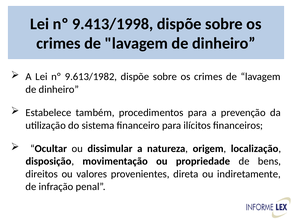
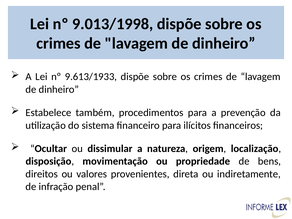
9.413/1998: 9.413/1998 -> 9.013/1998
9.613/1982: 9.613/1982 -> 9.613/1933
